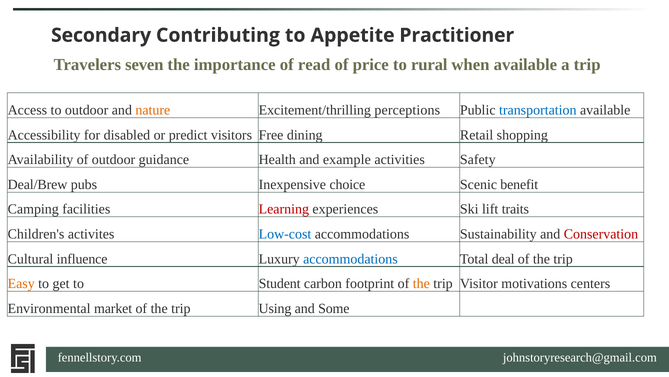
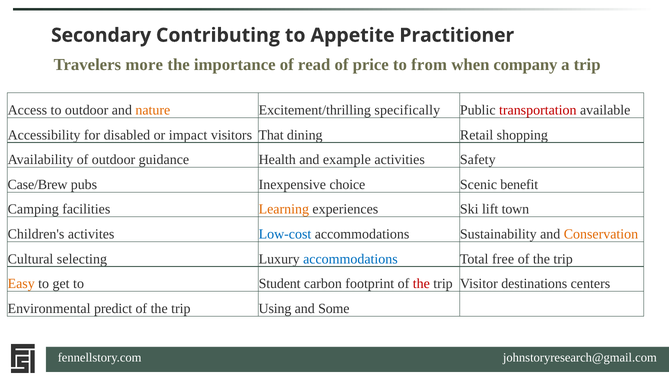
seven: seven -> more
rural: rural -> from
when available: available -> company
perceptions: perceptions -> specifically
transportation colour: blue -> red
predict: predict -> impact
Free: Free -> That
Deal/Brew: Deal/Brew -> Case/Brew
Learning colour: red -> orange
traits: traits -> town
Conservation colour: red -> orange
influence: influence -> selecting
deal: deal -> free
the at (421, 283) colour: orange -> red
motivations: motivations -> destinations
market: market -> predict
